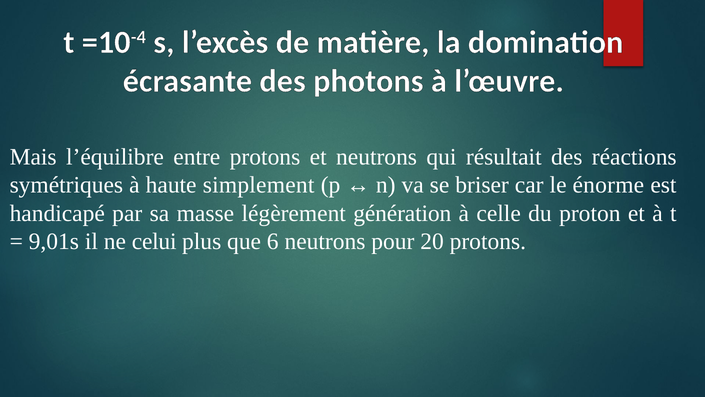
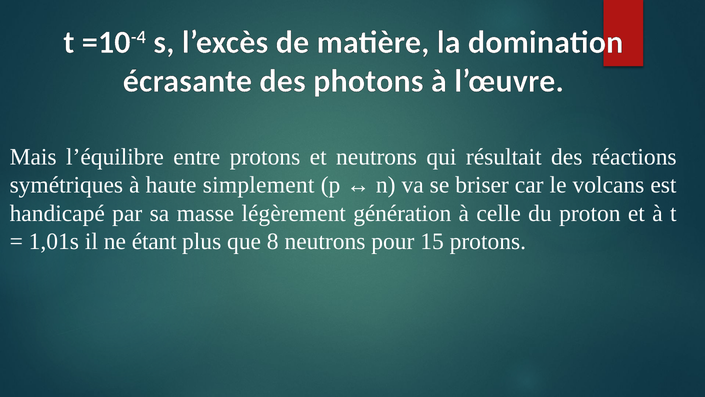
énorme: énorme -> volcans
9,01s: 9,01s -> 1,01s
celui: celui -> étant
6: 6 -> 8
20: 20 -> 15
